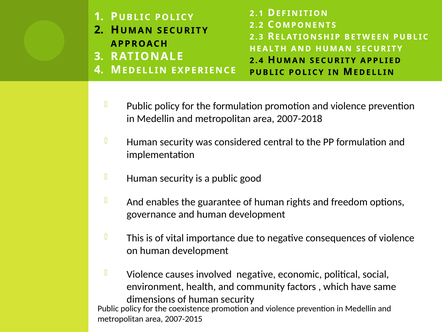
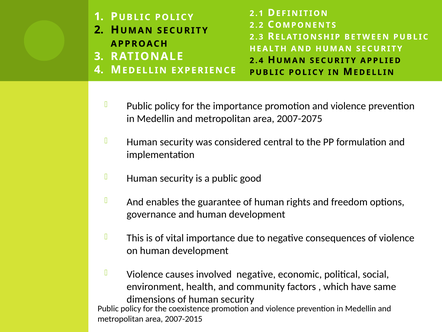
the formulation: formulation -> importance
2007-2018: 2007-2018 -> 2007-2075
